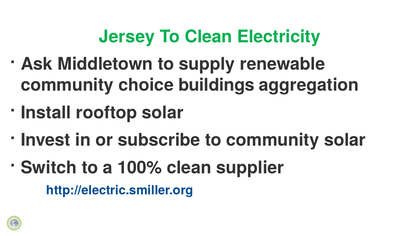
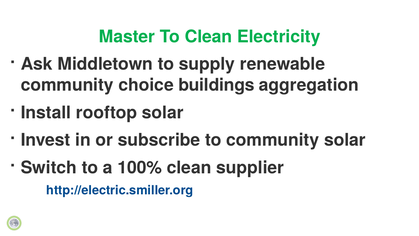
Jersey: Jersey -> Master
